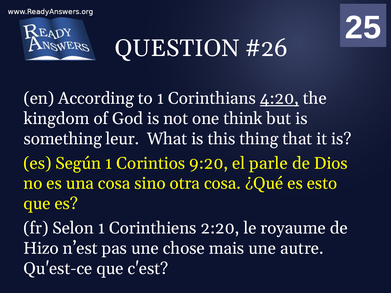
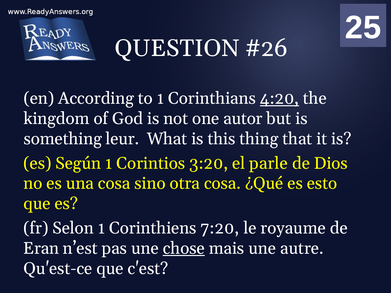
think: think -> autor
9:20: 9:20 -> 3:20
2:20: 2:20 -> 7:20
Hizo: Hizo -> Eran
chose underline: none -> present
